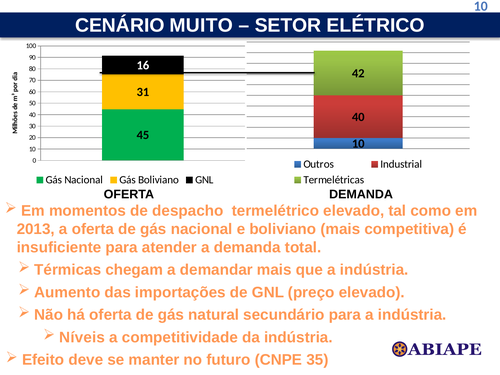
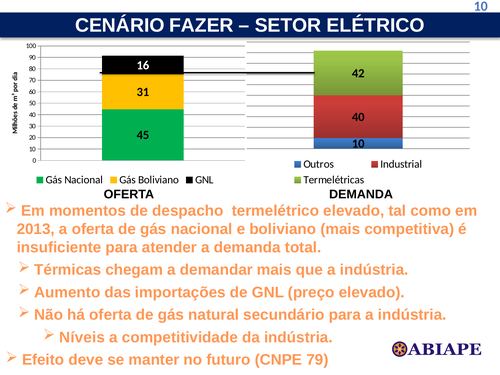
MUITO: MUITO -> FAZER
35: 35 -> 79
